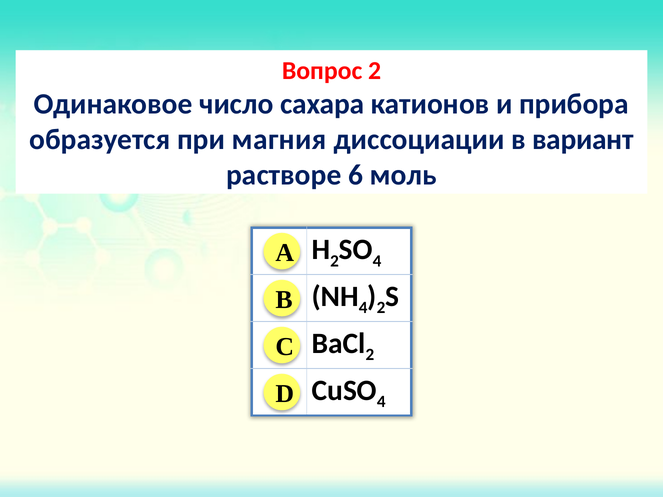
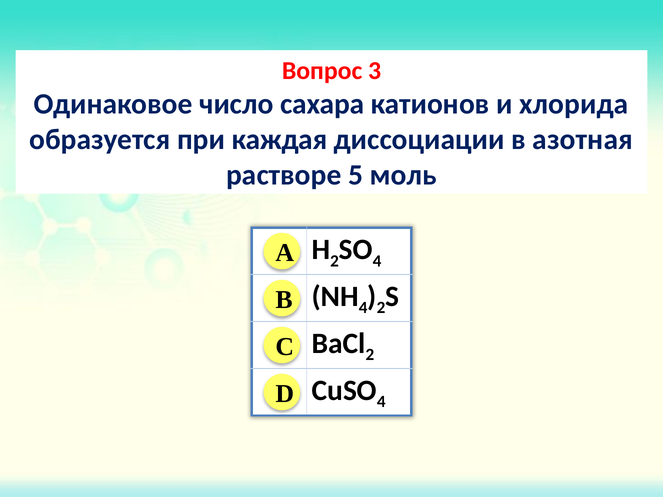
Вопрос 2: 2 -> 3
прибора: прибора -> хлорида
магния: магния -> каждая
вариант: вариант -> азотная
6: 6 -> 5
